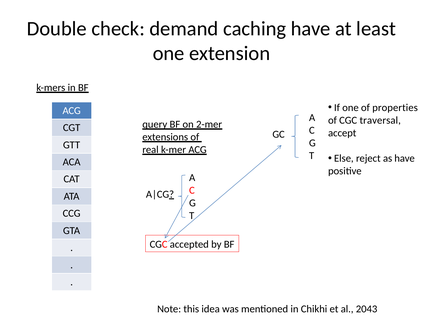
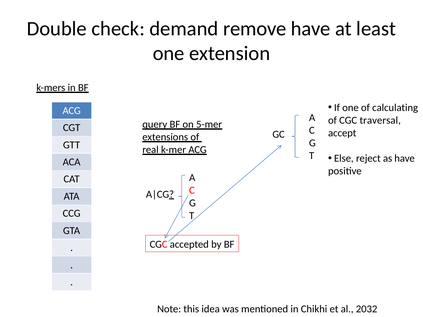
caching: caching -> remove
properties: properties -> calculating
2-mer: 2-mer -> 5-mer
2043: 2043 -> 2032
